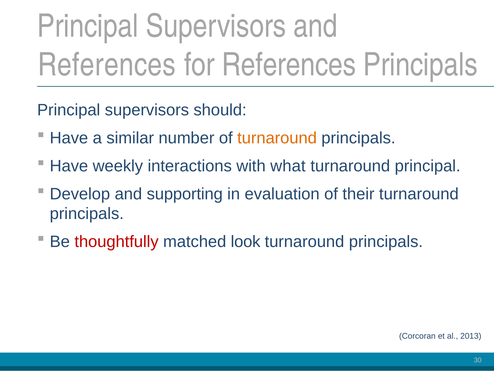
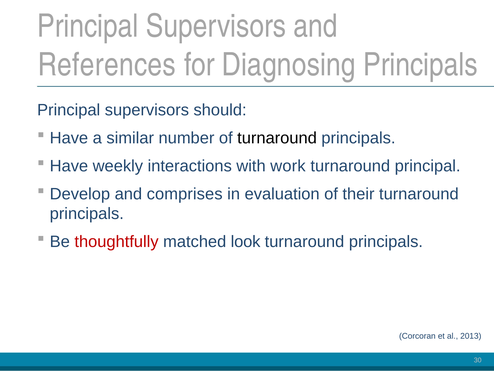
for References: References -> Diagnosing
turnaround at (277, 138) colour: orange -> black
what: what -> work
supporting: supporting -> comprises
